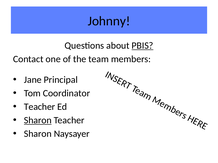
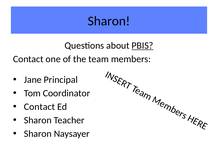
Johnny at (109, 21): Johnny -> Sharon
Teacher at (40, 107): Teacher -> Contact
Sharon at (38, 121) underline: present -> none
